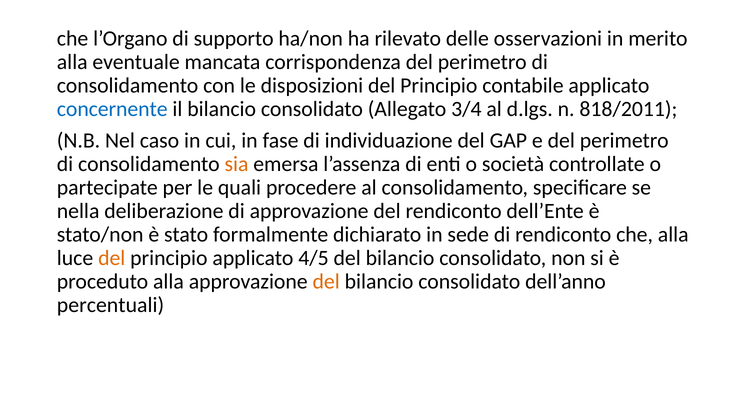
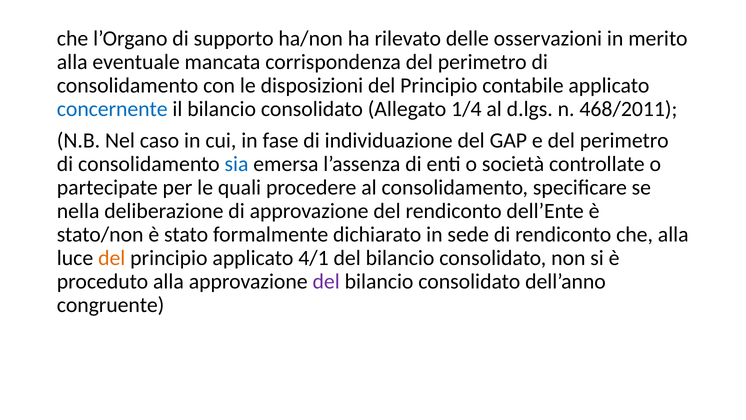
3/4: 3/4 -> 1/4
818/2011: 818/2011 -> 468/2011
sia colour: orange -> blue
4/5: 4/5 -> 4/1
del at (326, 281) colour: orange -> purple
percentuali: percentuali -> congruente
